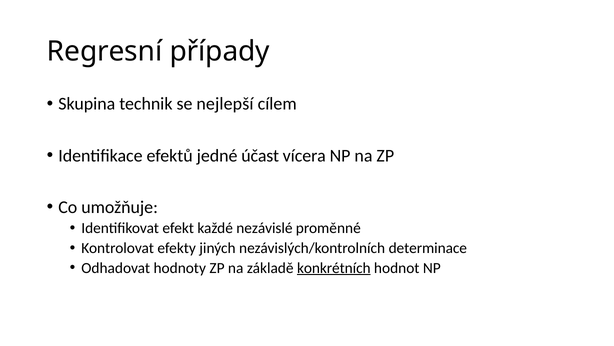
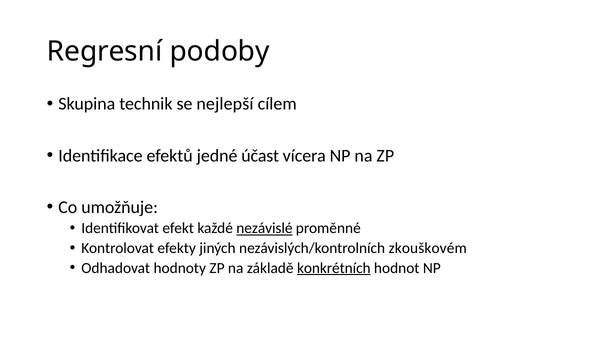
případy: případy -> podoby
nezávislé underline: none -> present
determinace: determinace -> zkouškovém
